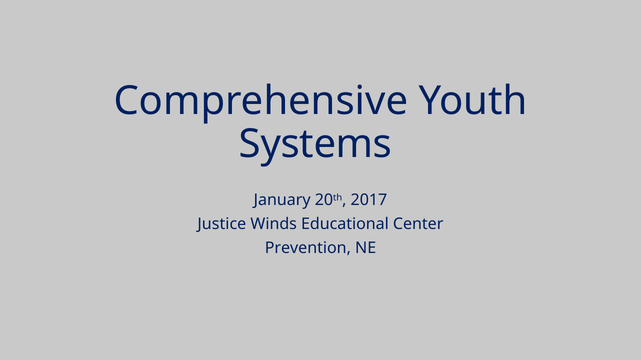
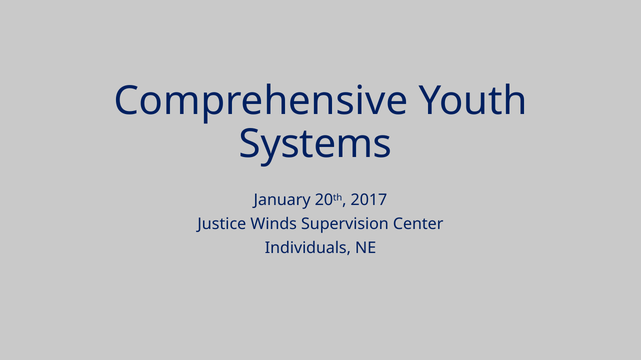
Educational: Educational -> Supervision
Prevention: Prevention -> Individuals
